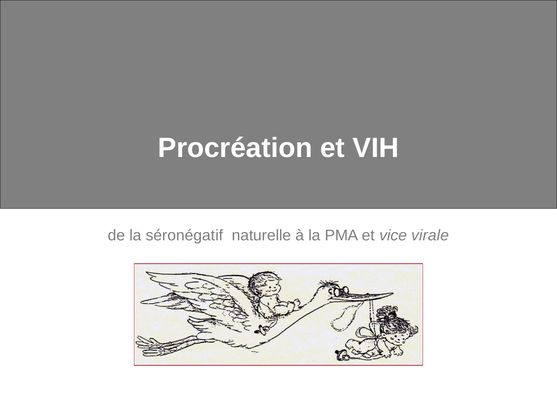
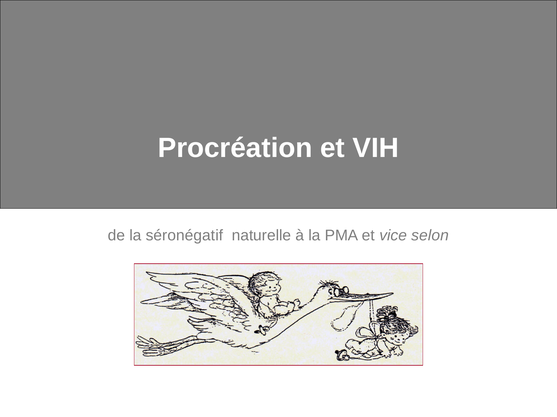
virale: virale -> selon
